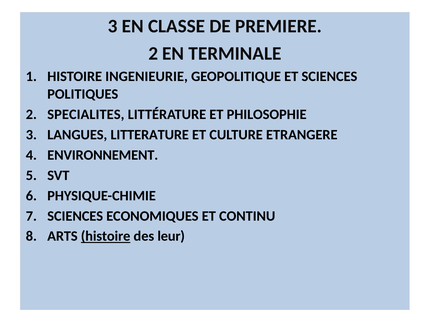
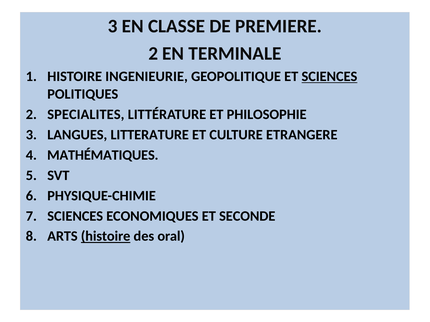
SCIENCES at (329, 77) underline: none -> present
ENVIRONNEMENT: ENVIRONNEMENT -> MATHÉMATIQUES
CONTINU: CONTINU -> SECONDE
leur: leur -> oral
